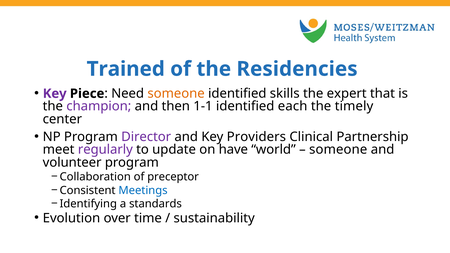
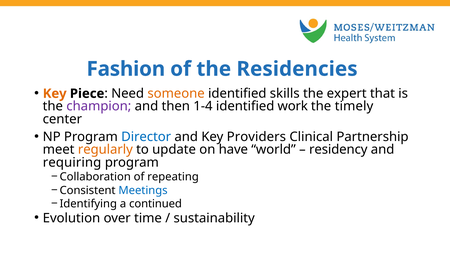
Trained: Trained -> Fashion
Key at (55, 94) colour: purple -> orange
1-1: 1-1 -> 1-4
each: each -> work
Director colour: purple -> blue
regularly colour: purple -> orange
someone at (338, 150): someone -> residency
volunteer: volunteer -> requiring
preceptor: preceptor -> repeating
standards: standards -> continued
